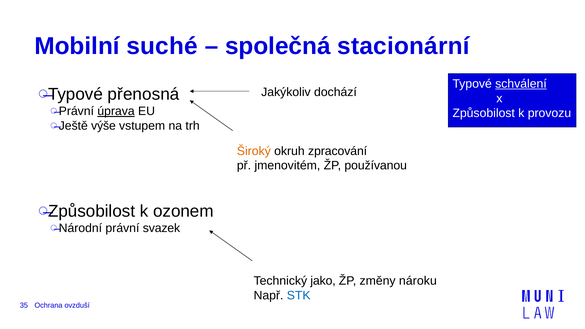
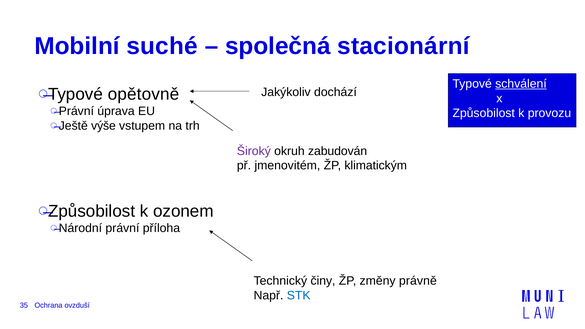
přenosná: přenosná -> opětovně
úprava underline: present -> none
Široký colour: orange -> purple
zpracování: zpracování -> zabudován
používanou: používanou -> klimatickým
svazek: svazek -> příloha
jako: jako -> činy
nároku: nároku -> právně
